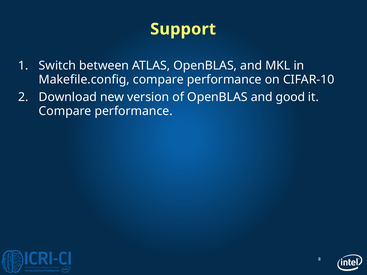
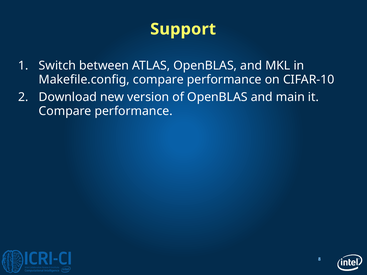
good: good -> main
